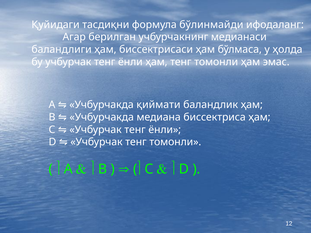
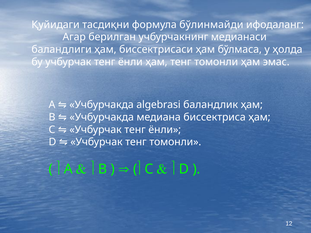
қиймати: қиймати -> аlgеbrаsi
